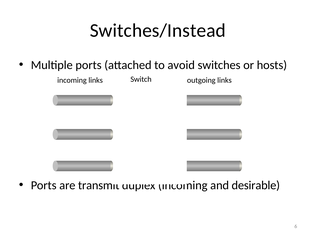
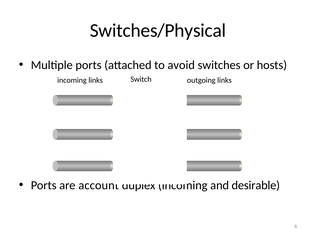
Switches/Instead: Switches/Instead -> Switches/Physical
transmit: transmit -> account
